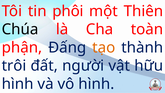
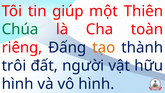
phôi: phôi -> giúp
Chúa colour: black -> green
phận: phận -> riêng
